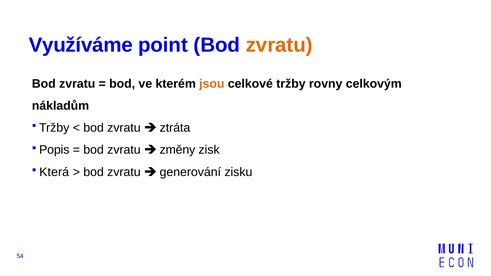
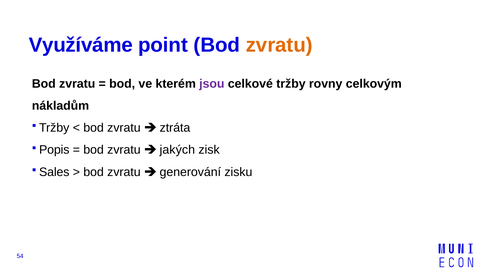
jsou colour: orange -> purple
změny: změny -> jakých
Která: Která -> Sales
